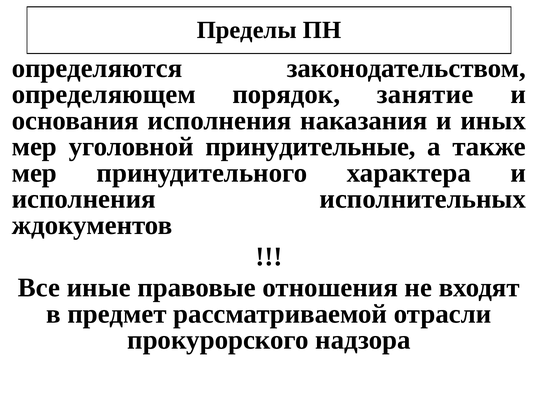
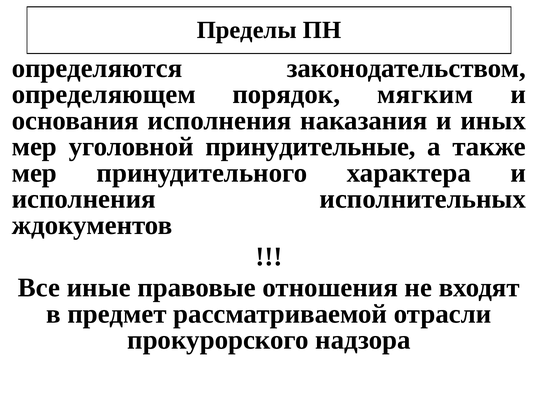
занятие: занятие -> мягким
